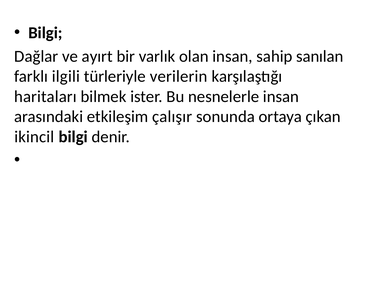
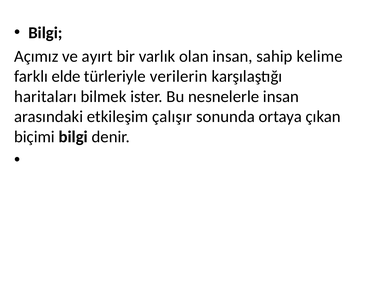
Dağlar: Dağlar -> Açımız
sanılan: sanılan -> kelime
ilgili: ilgili -> elde
ikincil: ikincil -> biçimi
